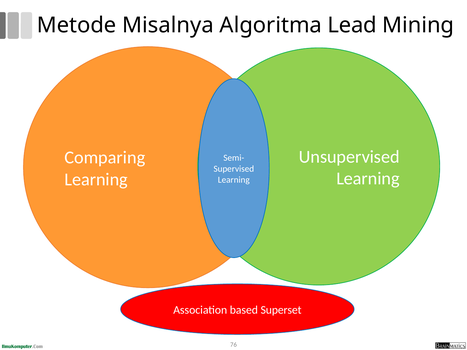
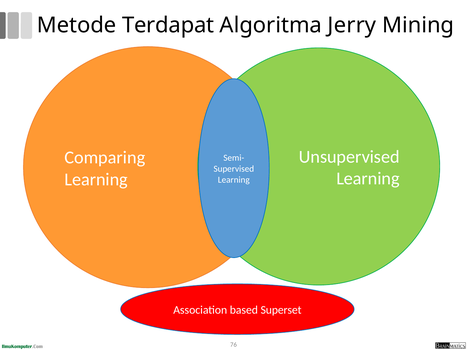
Misalnya: Misalnya -> Terdapat
Lead: Lead -> Jerry
